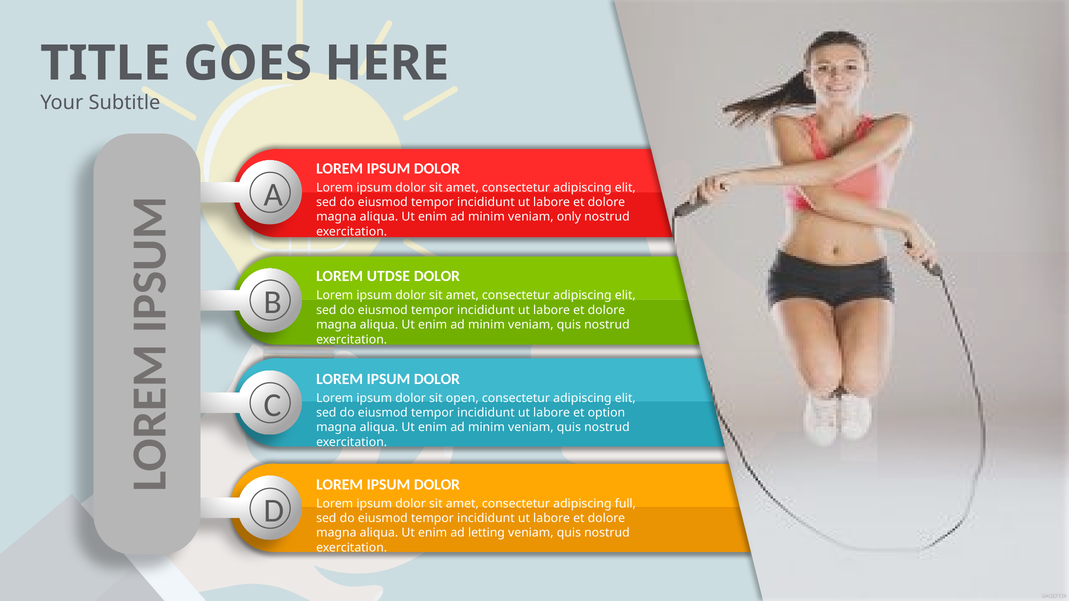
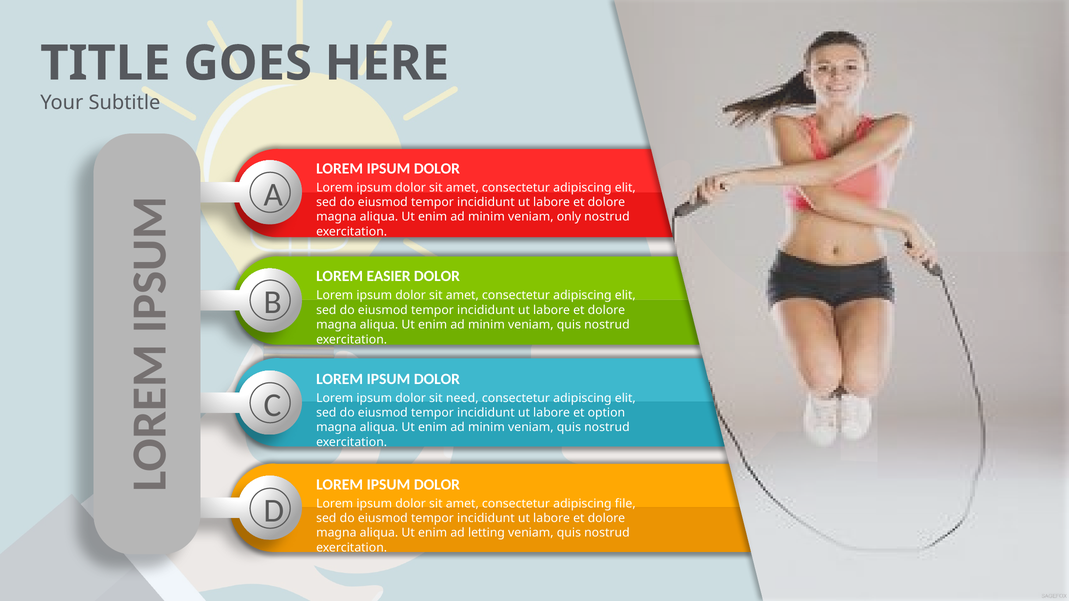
UTDSE: UTDSE -> EASIER
open: open -> need
full: full -> file
